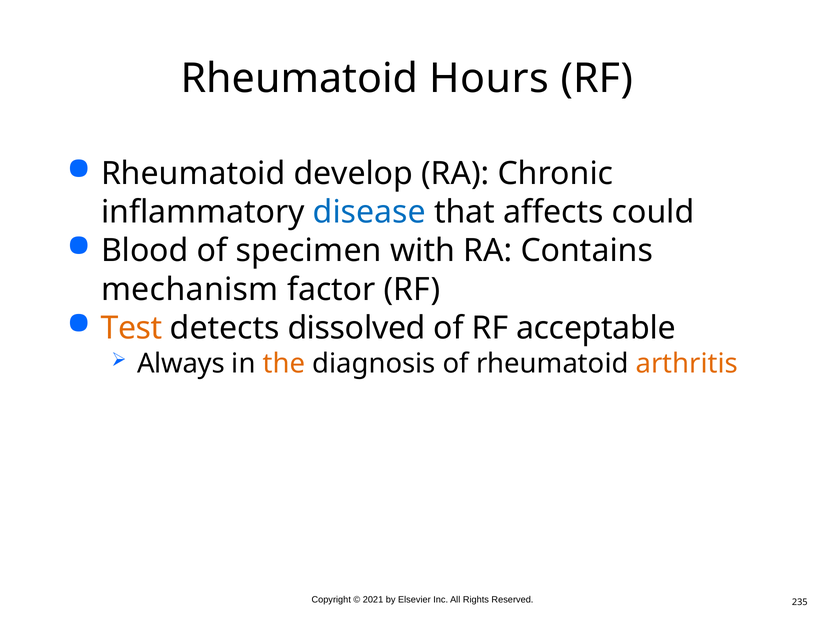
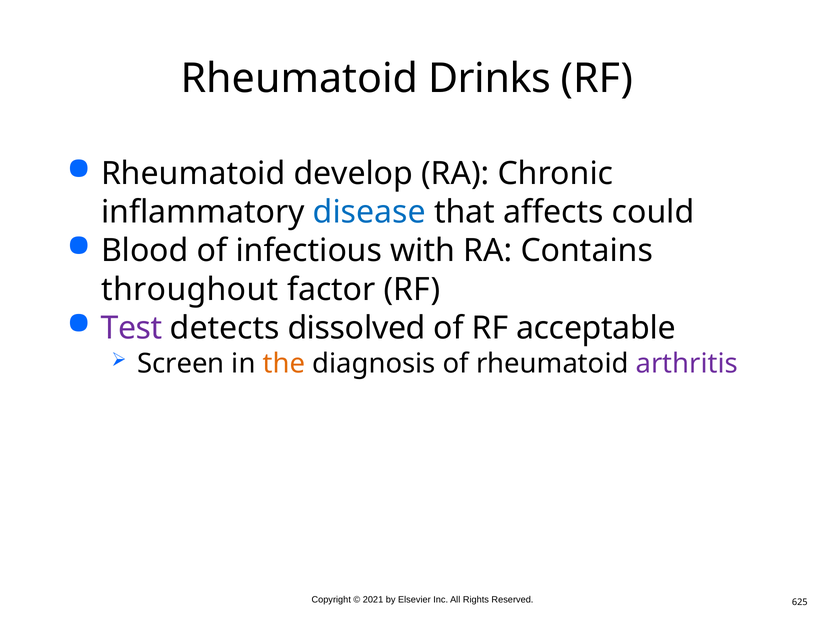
Hours: Hours -> Drinks
specimen: specimen -> infectious
mechanism: mechanism -> throughout
Test colour: orange -> purple
Always: Always -> Screen
arthritis colour: orange -> purple
235: 235 -> 625
